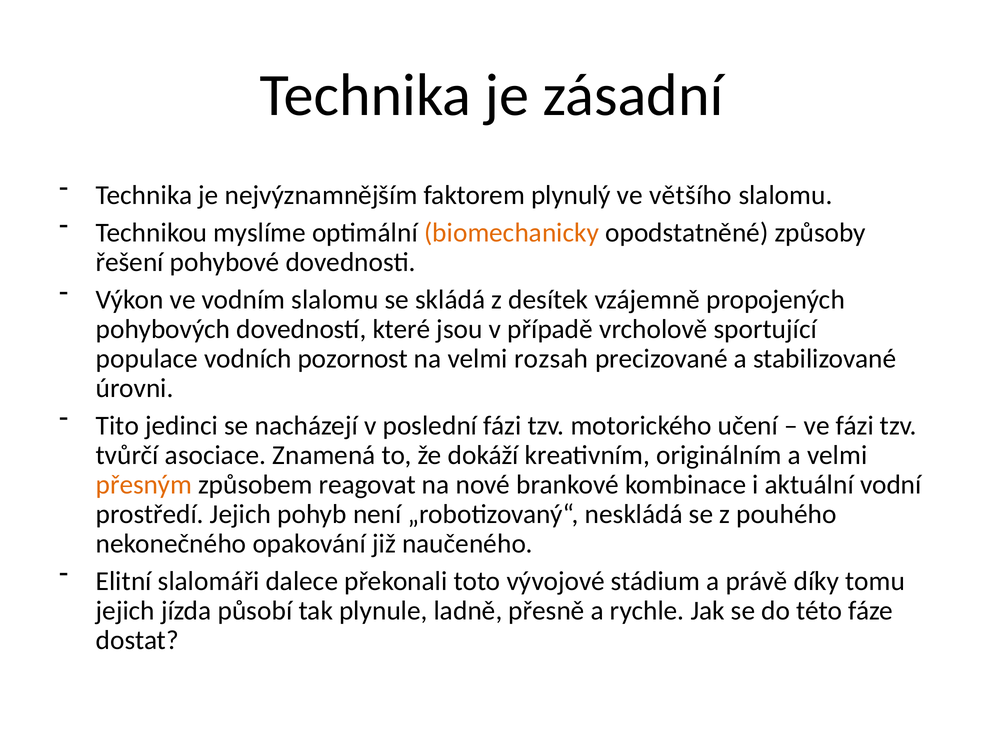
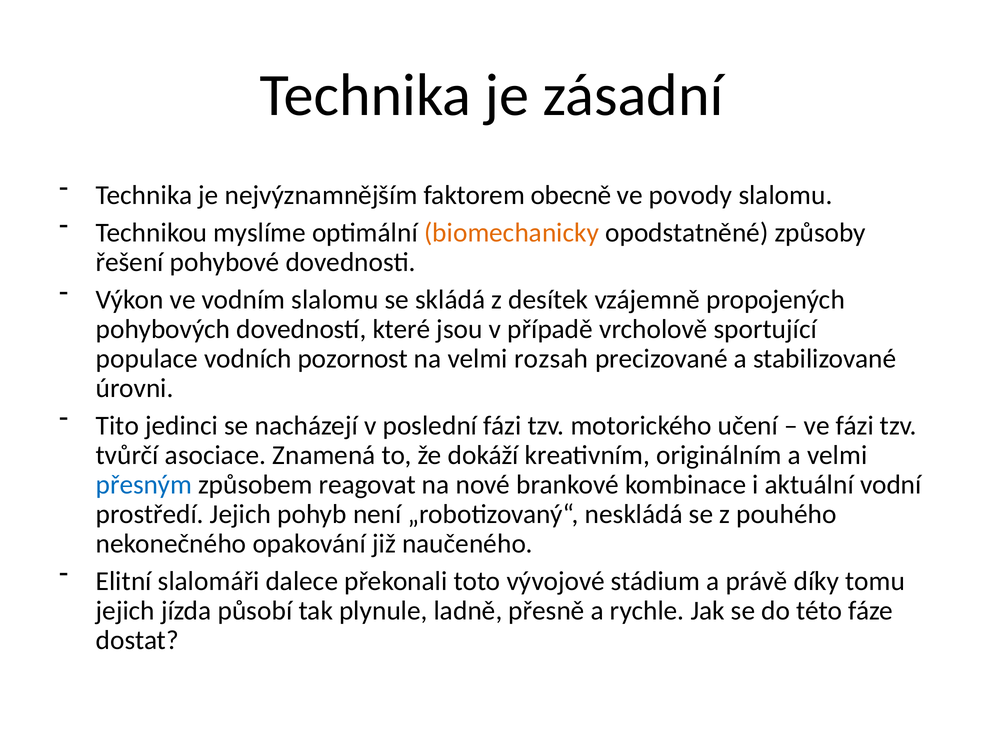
plynulý: plynulý -> obecně
většího: většího -> povody
přesným colour: orange -> blue
